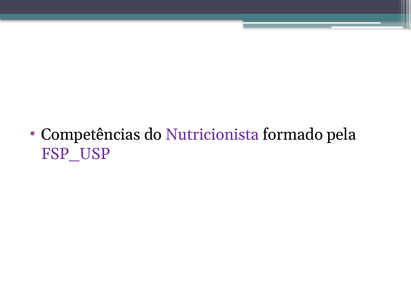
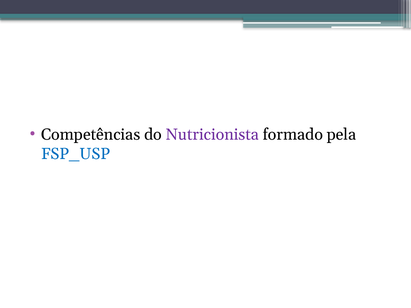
FSP_USP colour: purple -> blue
